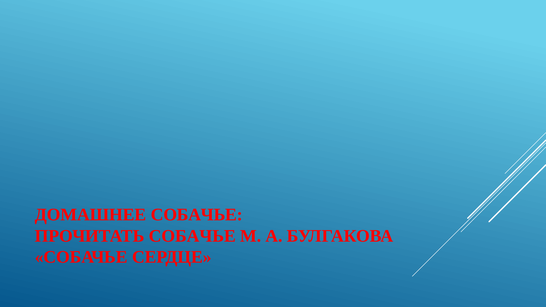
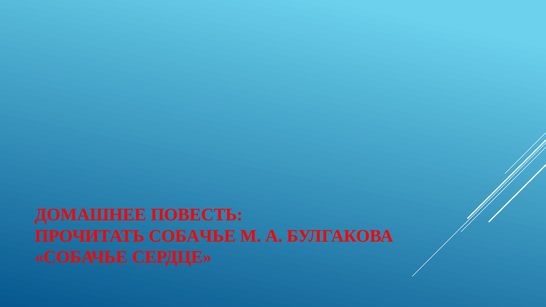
ДОМАШНЕЕ СОБАЧЬЕ: СОБАЧЬЕ -> ПОВЕСТЬ
